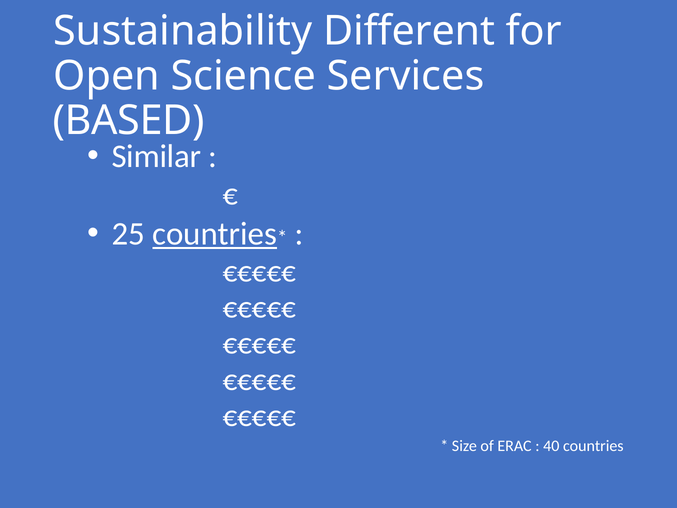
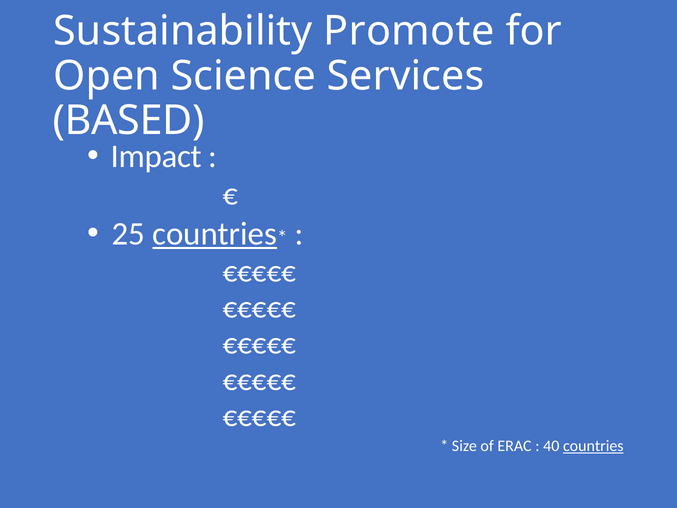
Different: Different -> Promote
Similar: Similar -> Impact
countries at (593, 446) underline: none -> present
